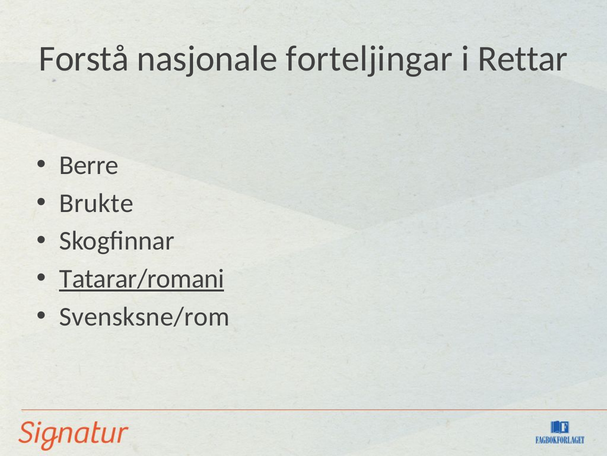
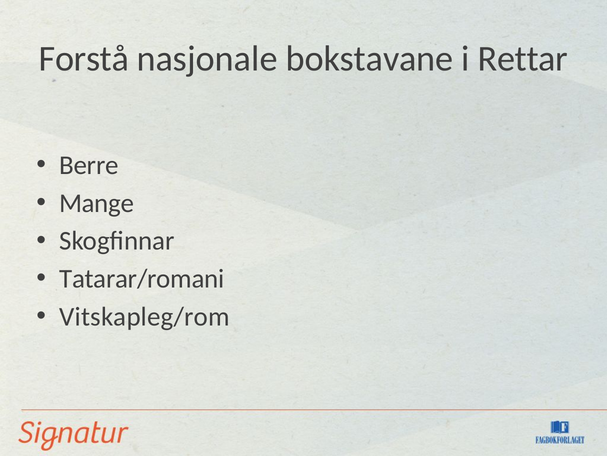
forteljingar: forteljingar -> bokstavane
Brukte: Brukte -> Mange
Tatarar/romani underline: present -> none
Svensksne/rom: Svensksne/rom -> Vitskapleg/rom
